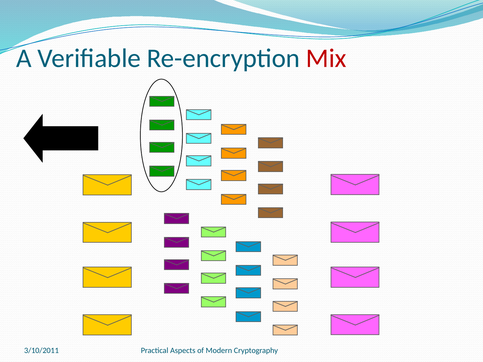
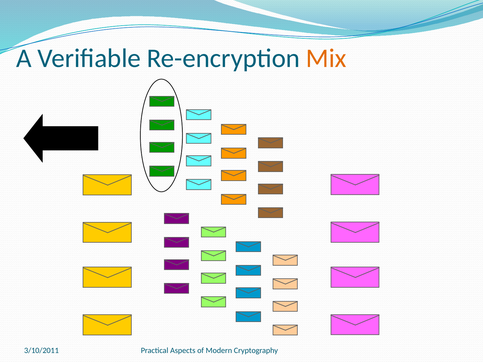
Mix colour: red -> orange
